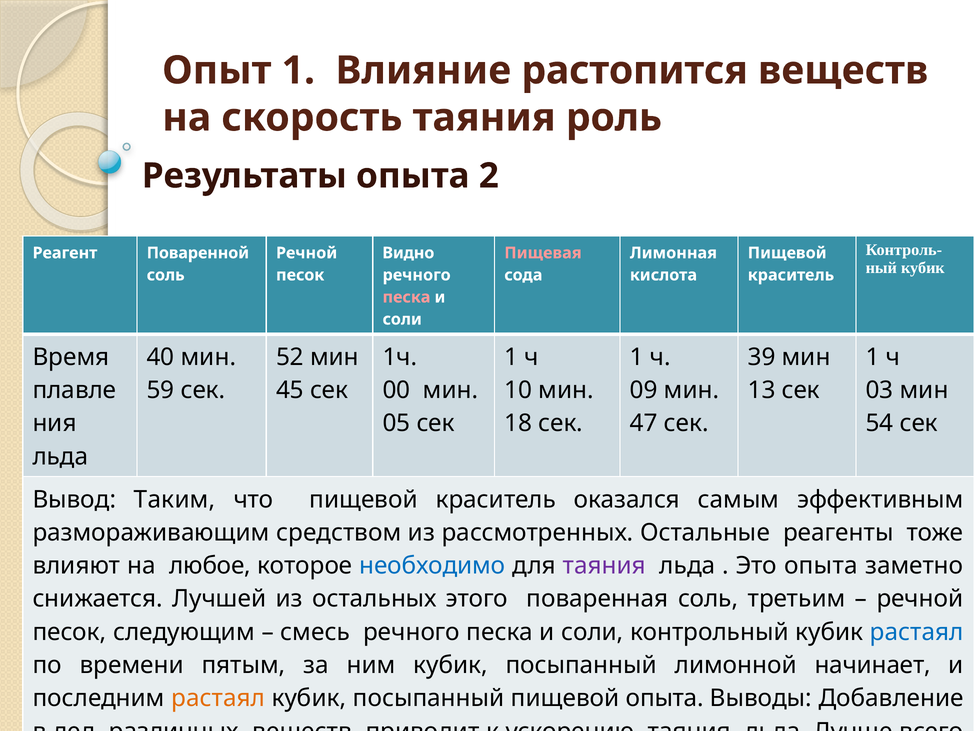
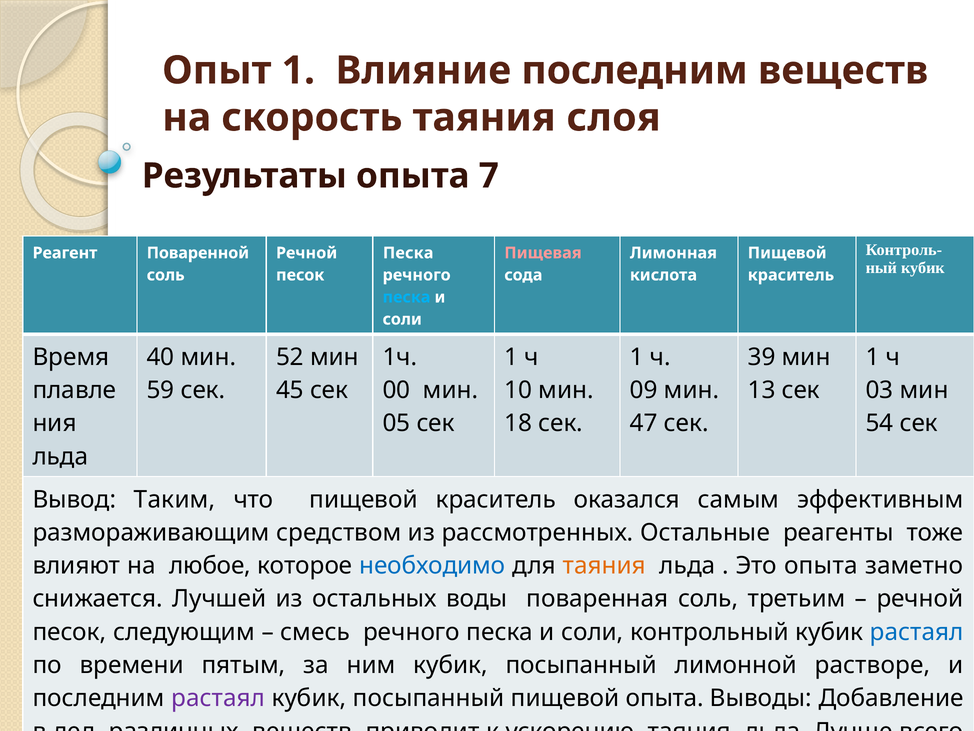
Влияние растопится: растопится -> последним
таяния роль: роль -> слоя
2: 2 -> 7
Видно at (408, 253): Видно -> Песка
песка at (406, 297) colour: pink -> light blue
таяния at (604, 565) colour: purple -> orange
этого: этого -> воды
начинает: начинает -> растворе
растаял at (218, 698) colour: orange -> purple
